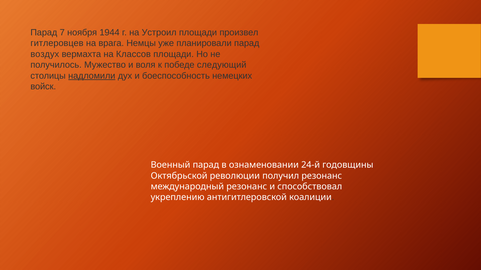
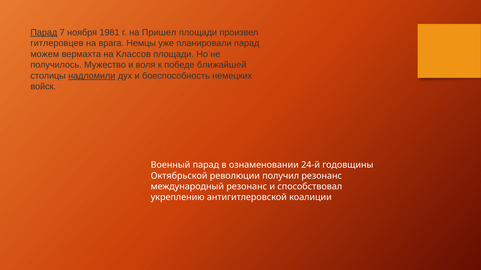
Парад at (44, 33) underline: none -> present
1944: 1944 -> 1981
Устроил: Устроил -> Пришел
воздух: воздух -> можем
следующий: следующий -> ближайшей
